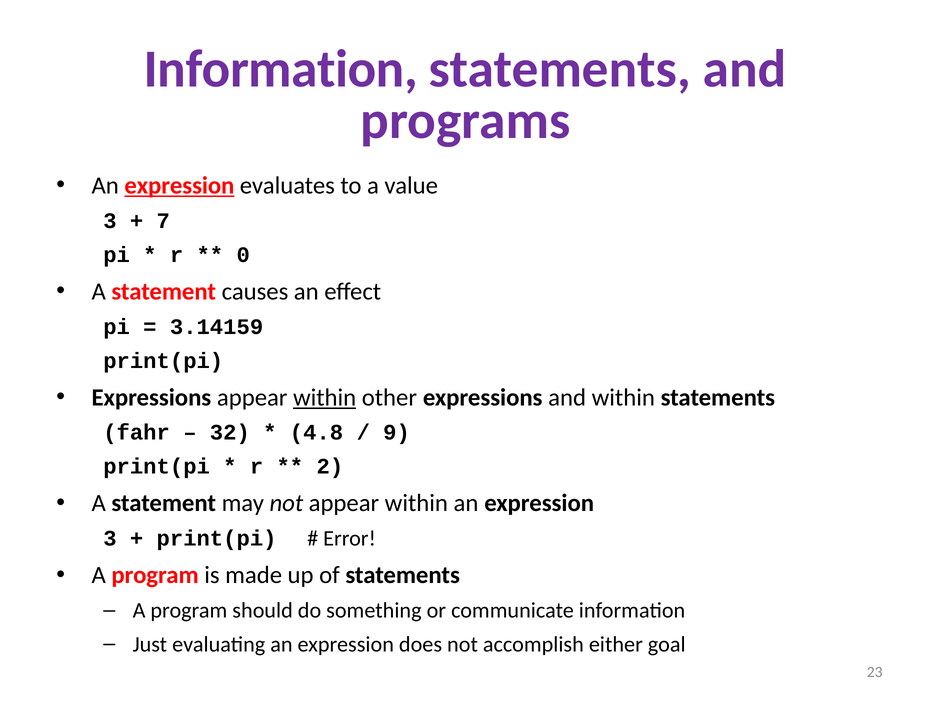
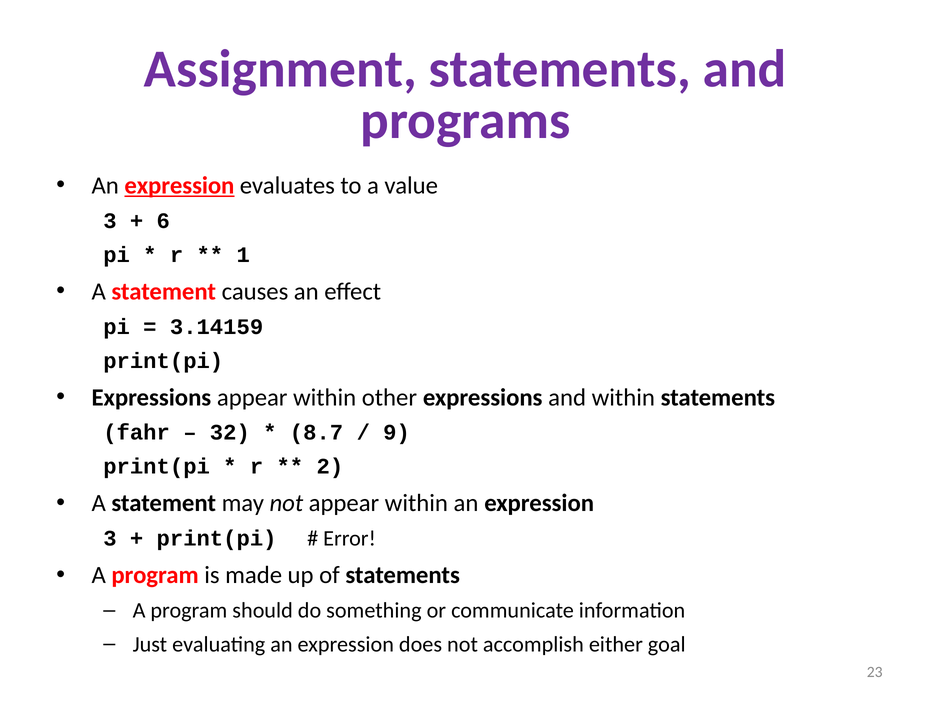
Information at (281, 69): Information -> Assignment
7: 7 -> 6
0: 0 -> 1
within at (325, 398) underline: present -> none
4.8: 4.8 -> 8.7
